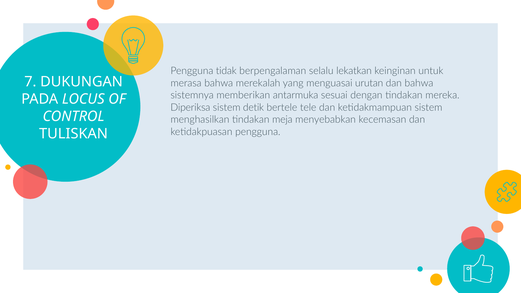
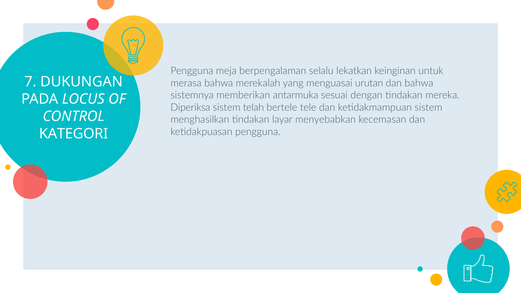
tidak: tidak -> meja
detik: detik -> telah
meja: meja -> layar
TULISKAN: TULISKAN -> KATEGORI
